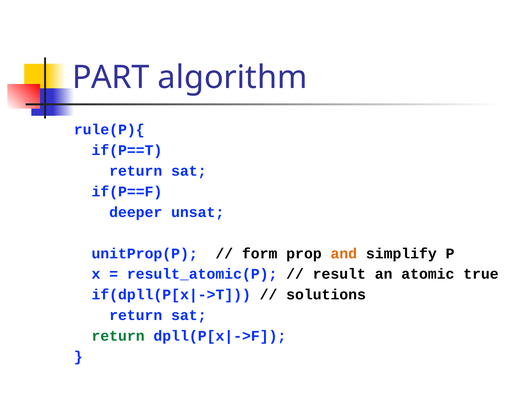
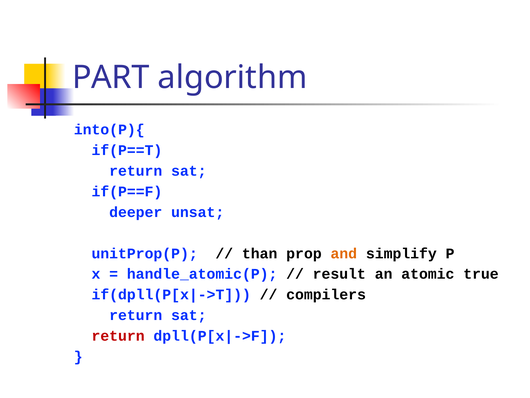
rule(P){: rule(P){ -> into(P){
form: form -> than
result_atomic(P: result_atomic(P -> handle_atomic(P
solutions: solutions -> compilers
return at (118, 336) colour: green -> red
